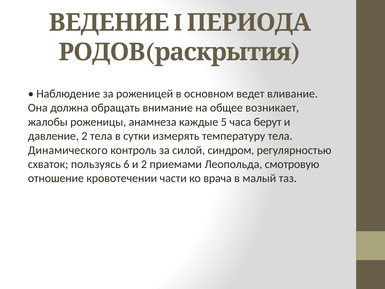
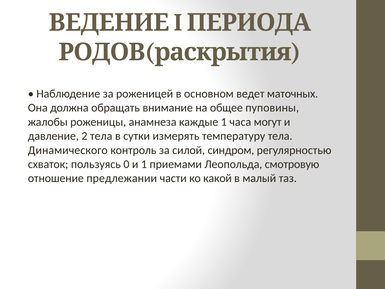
вливание: вливание -> маточных
возникает: возникает -> пуповины
каждые 5: 5 -> 1
берут: берут -> могут
6: 6 -> 0
и 2: 2 -> 1
кровотечении: кровотечении -> предлежании
врача: врача -> какой
